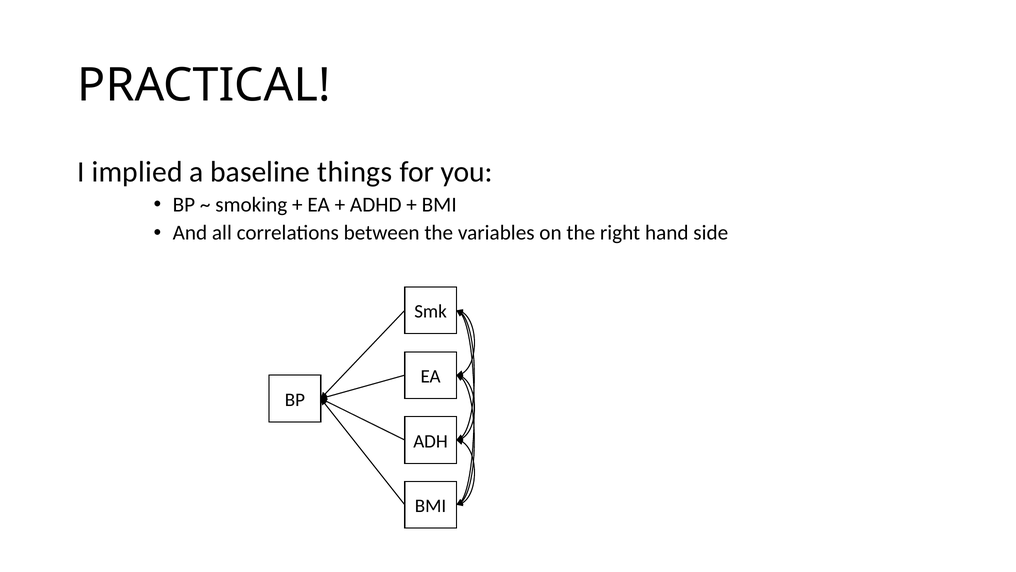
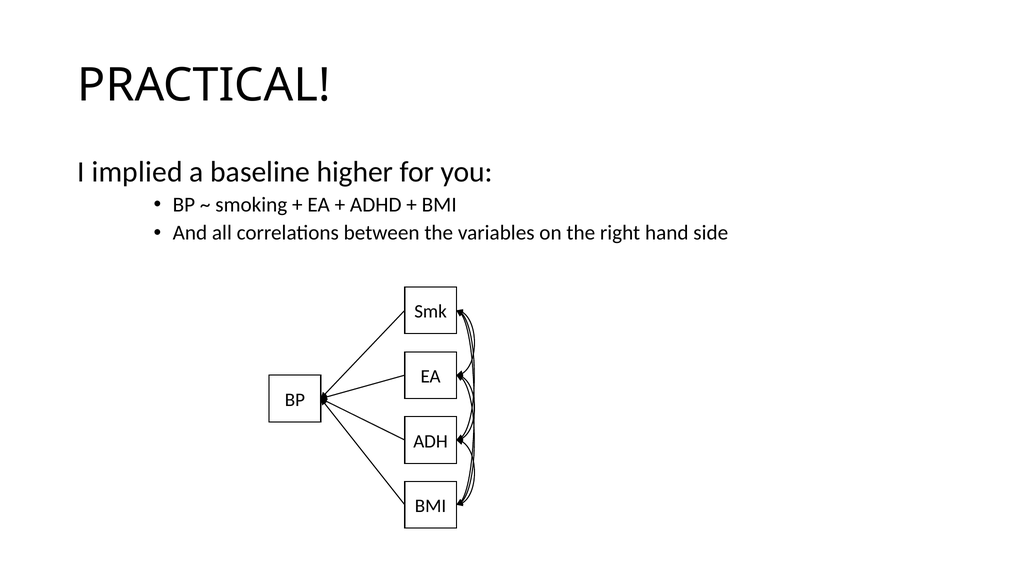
things: things -> higher
